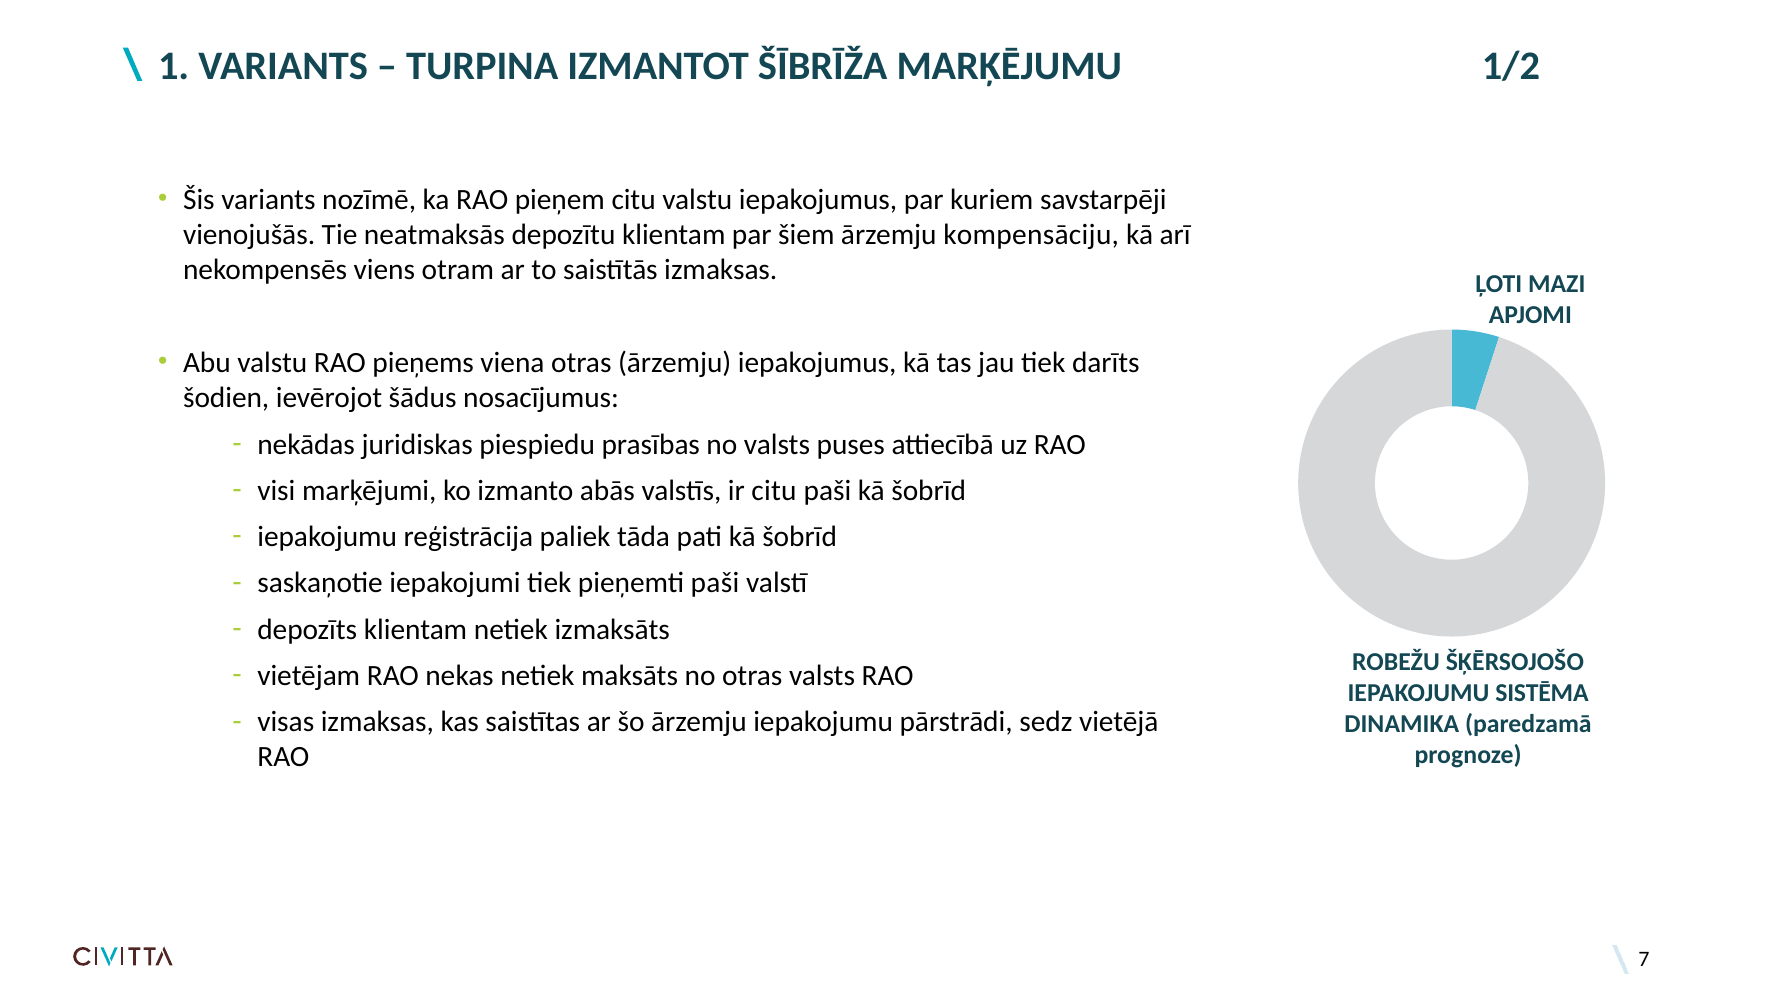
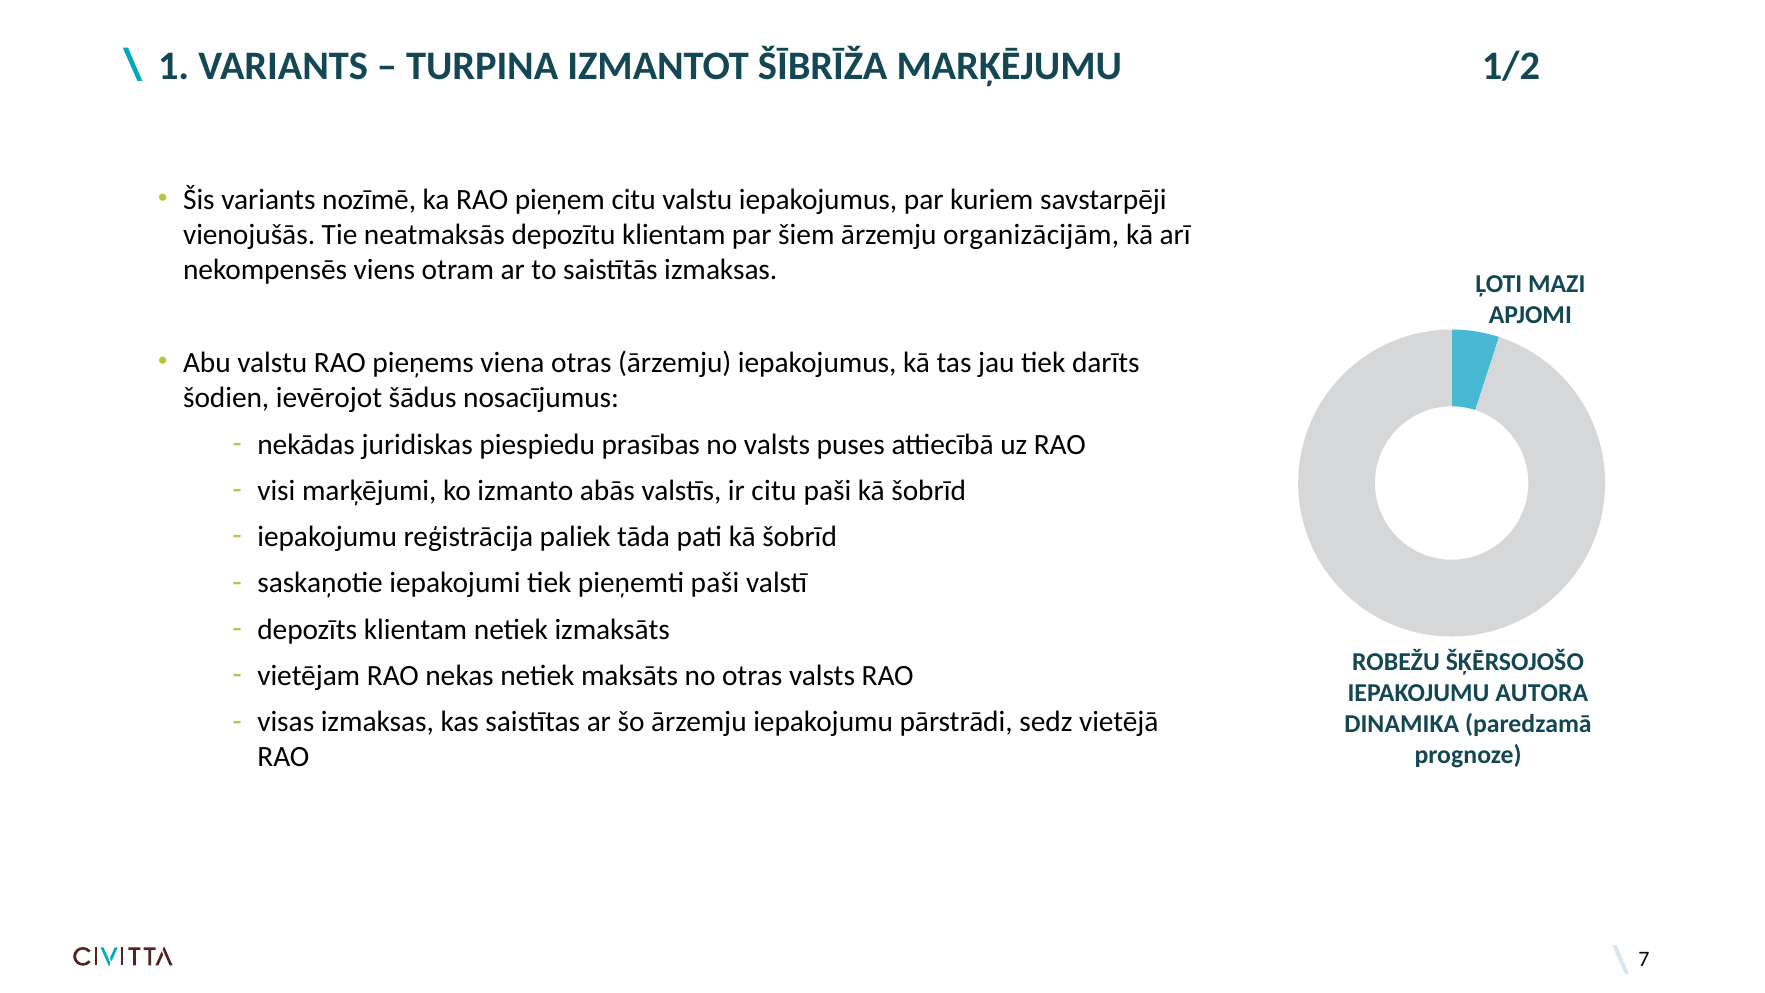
kompensāciju: kompensāciju -> organizācijām
SISTĒMA: SISTĒMA -> AUTORA
